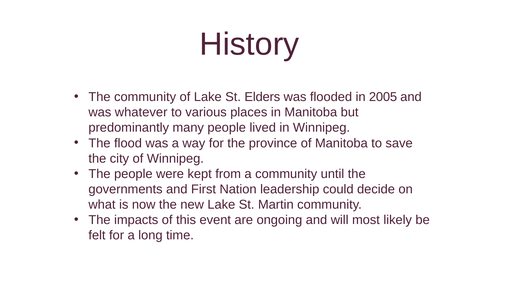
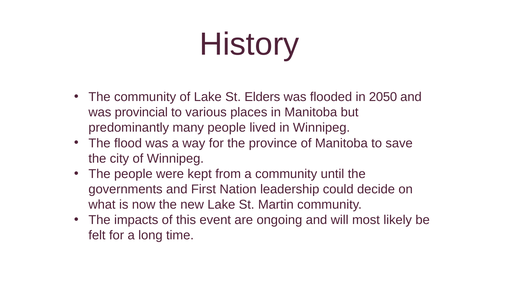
2005: 2005 -> 2050
whatever: whatever -> provincial
